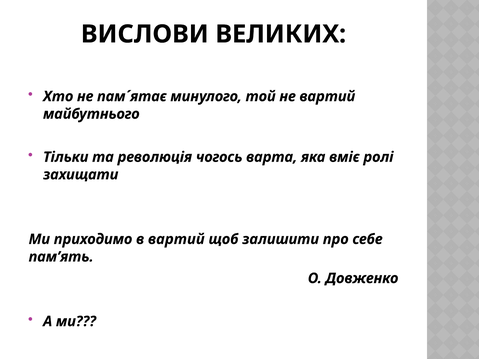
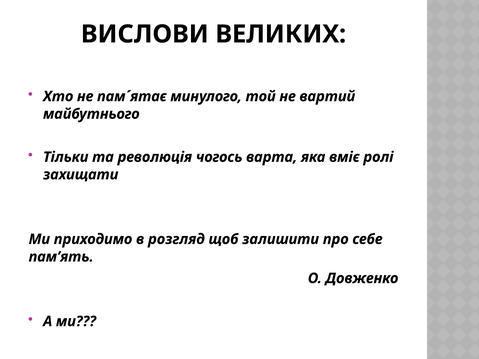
в вартий: вартий -> розгляд
